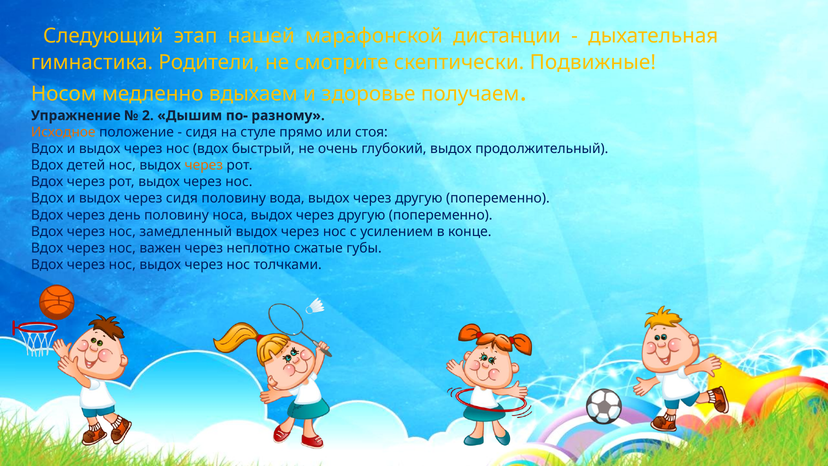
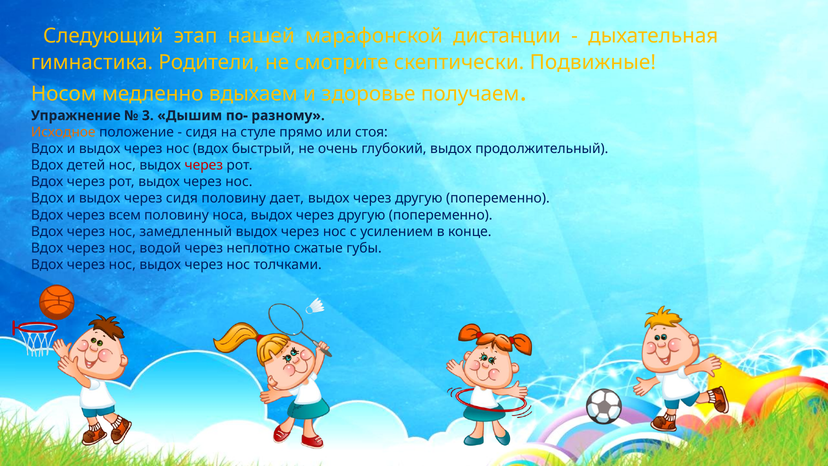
2: 2 -> 3
через at (204, 165) colour: orange -> red
вода: вода -> дает
день: день -> всем
важен: важен -> водой
